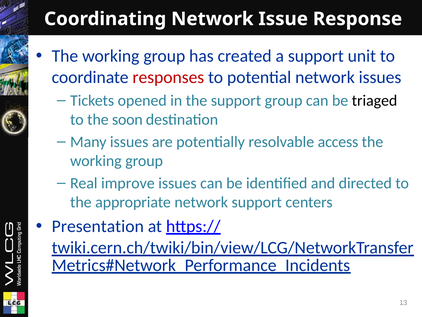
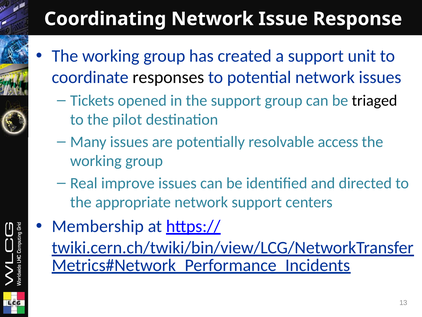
responses colour: red -> black
soon: soon -> pilot
Presentation: Presentation -> Membership
